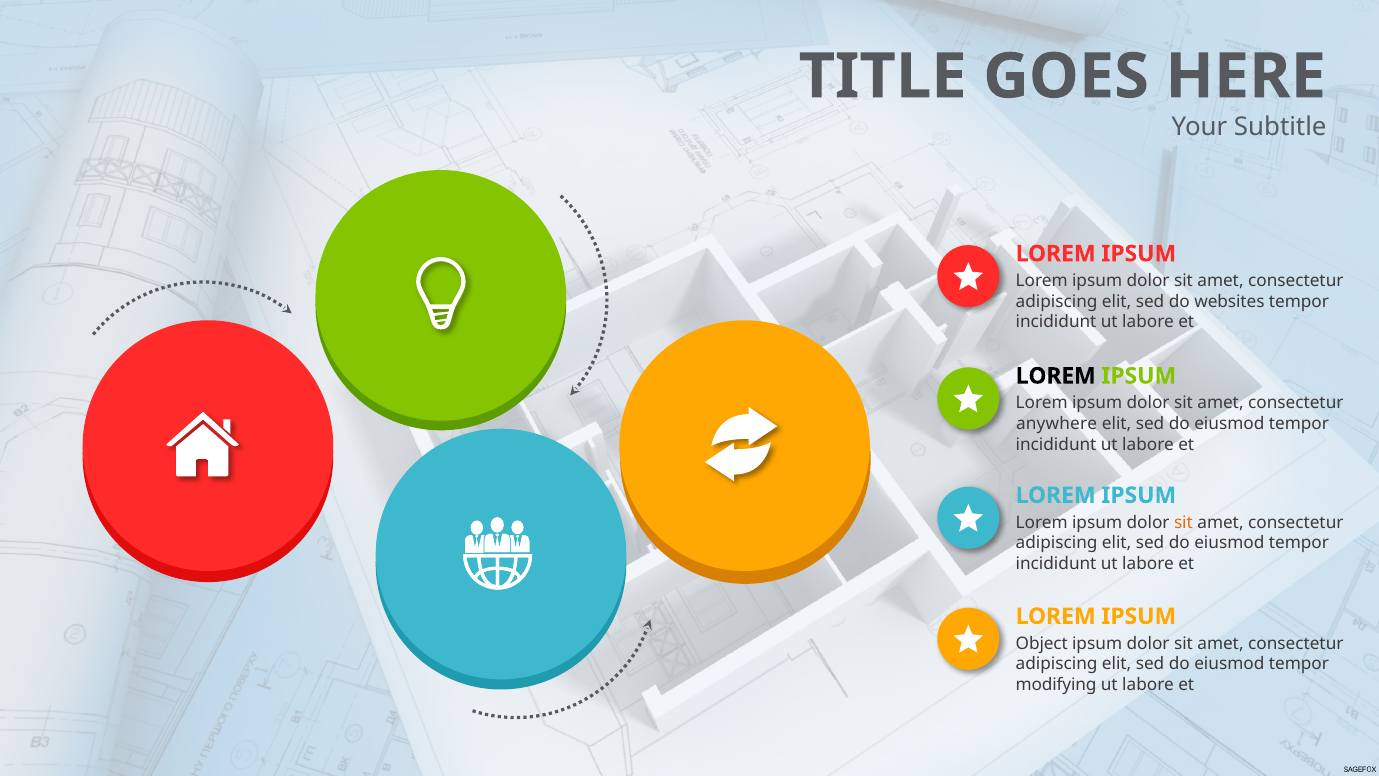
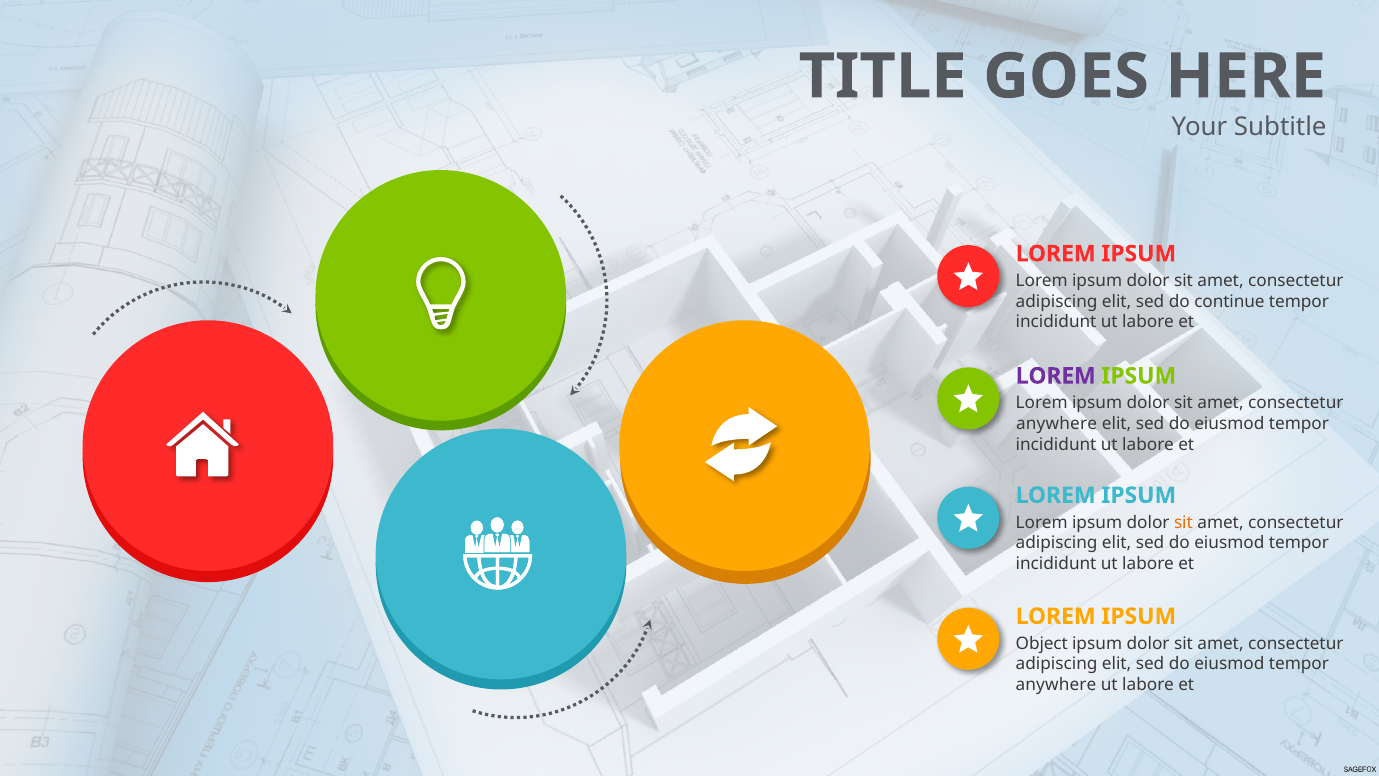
websites: websites -> continue
LOREM at (1056, 376) colour: black -> purple
modifying at (1056, 685): modifying -> anywhere
